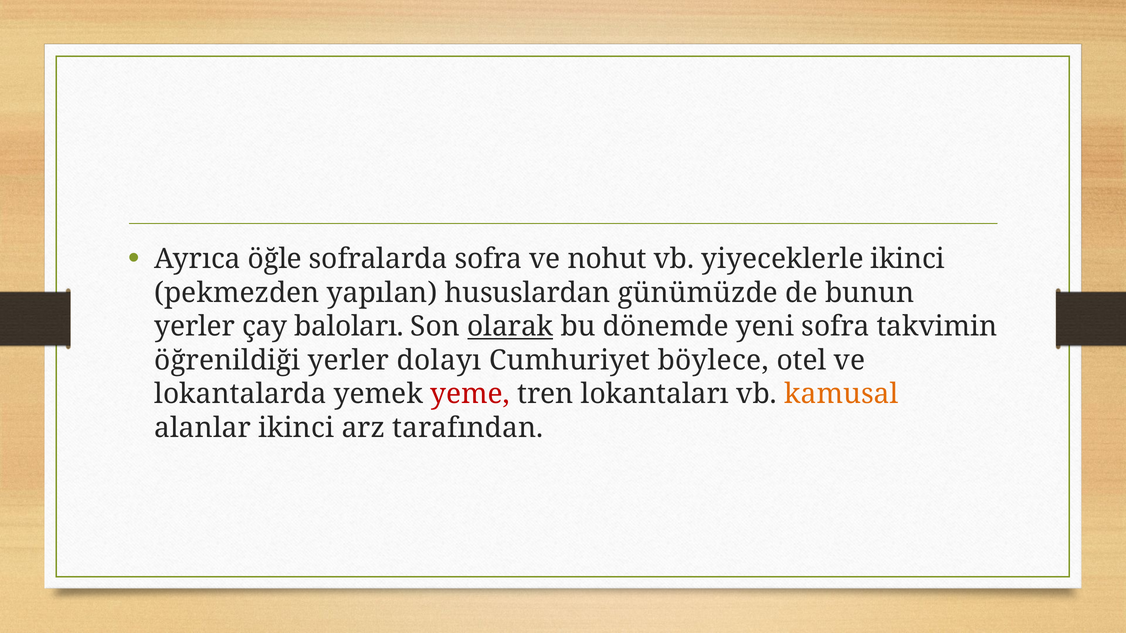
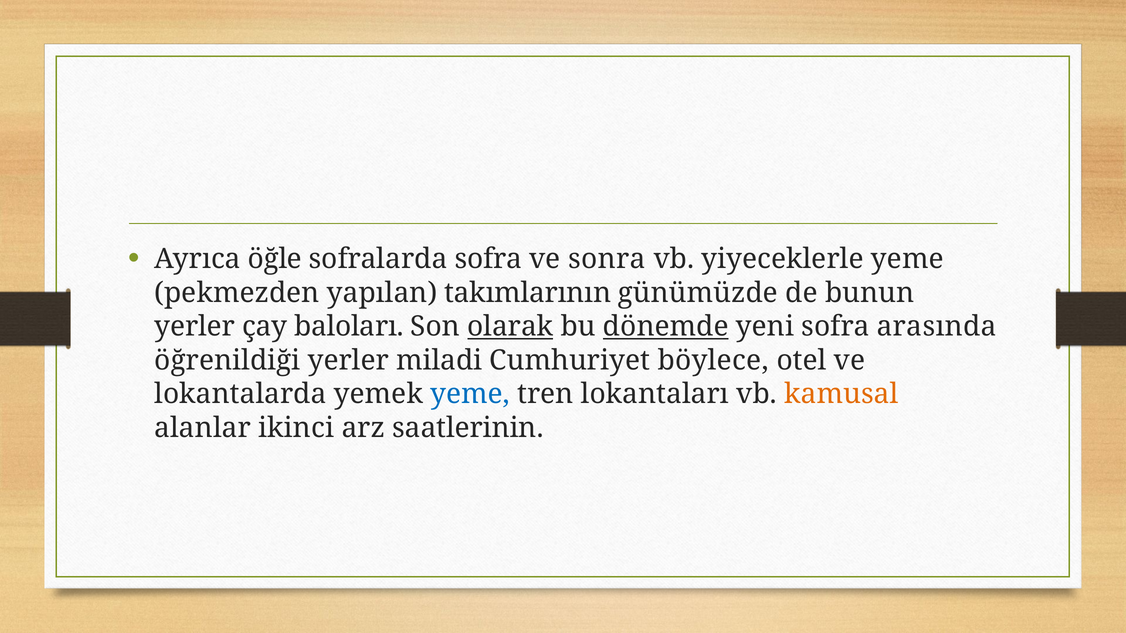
nohut: nohut -> sonra
yiyeceklerle ikinci: ikinci -> yeme
hususlardan: hususlardan -> takımlarının
dönemde underline: none -> present
takvimin: takvimin -> arasında
dolayı: dolayı -> miladi
yeme at (470, 394) colour: red -> blue
tarafından: tarafından -> saatlerinin
